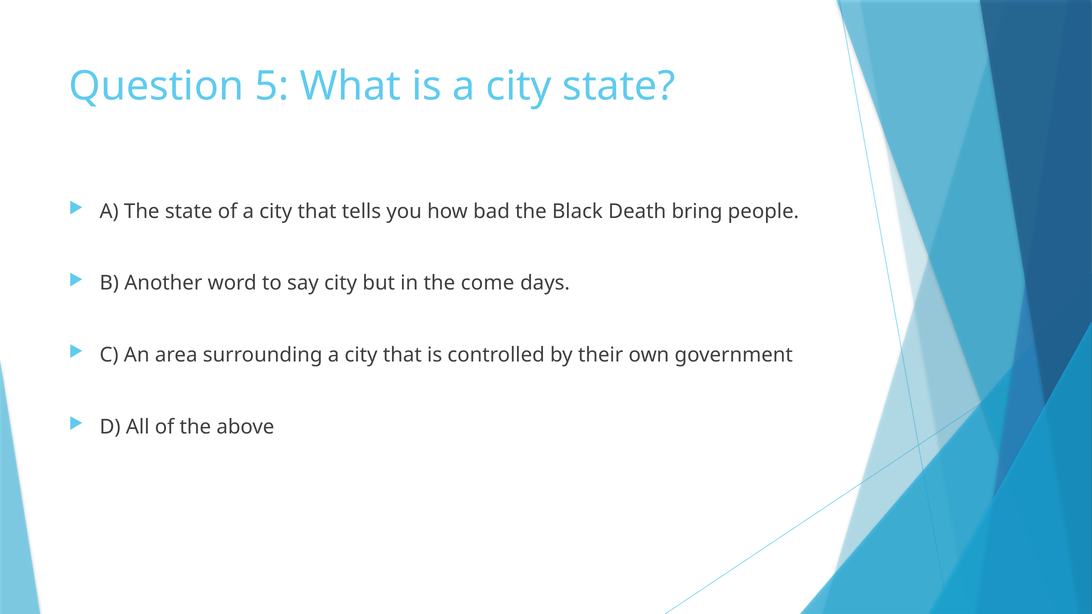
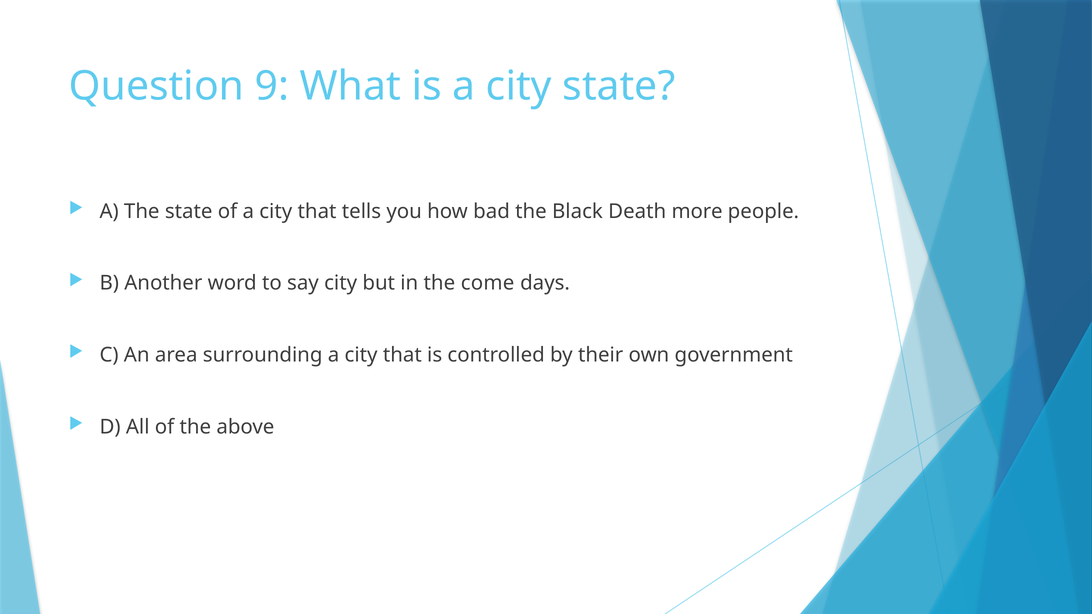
5: 5 -> 9
bring: bring -> more
